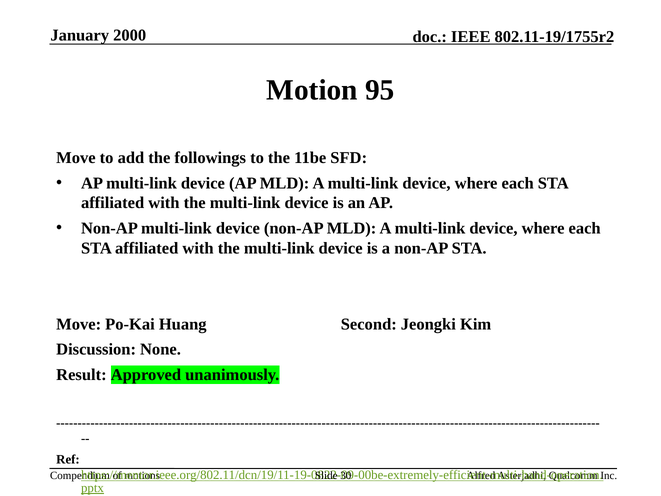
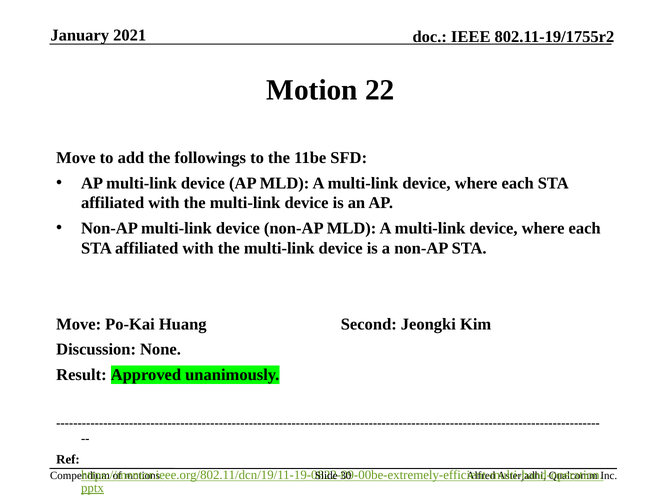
2000: 2000 -> 2021
95: 95 -> 22
